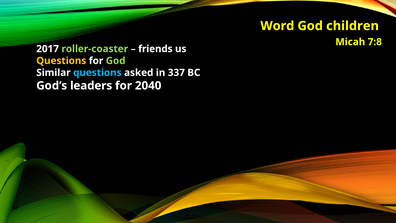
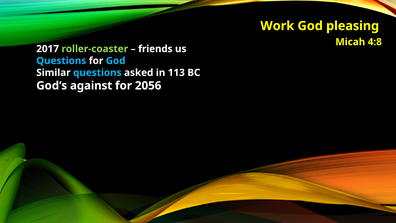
Word: Word -> Work
children: children -> pleasing
7:8: 7:8 -> 4:8
Questions at (61, 61) colour: yellow -> light blue
God at (116, 61) colour: light green -> light blue
337: 337 -> 113
leaders: leaders -> against
2040: 2040 -> 2056
